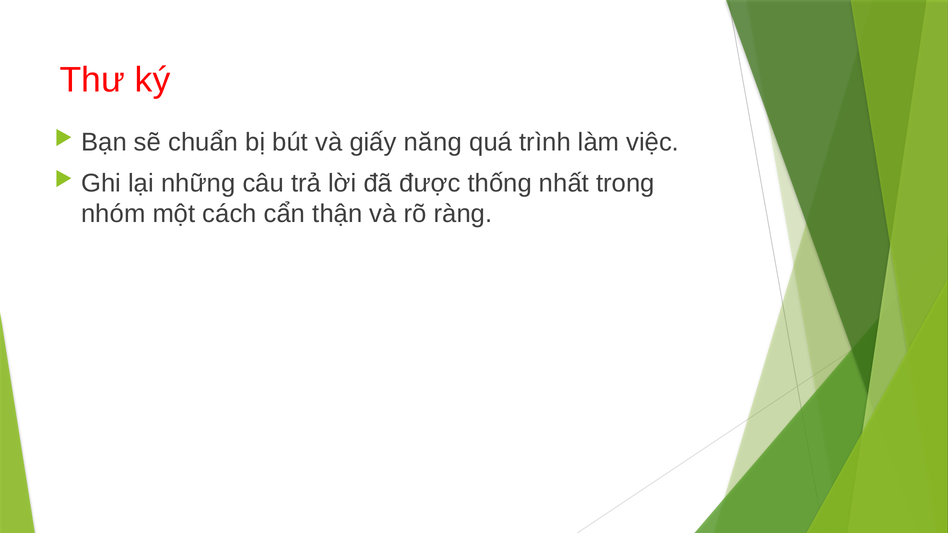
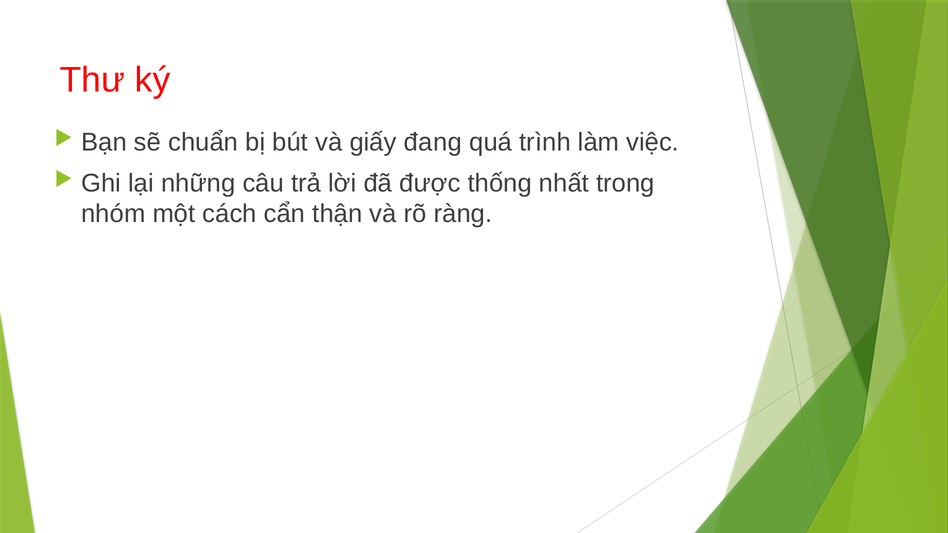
năng: năng -> đang
